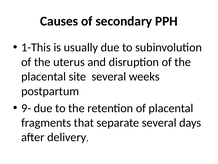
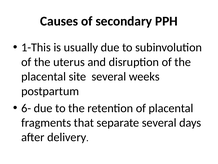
9-: 9- -> 6-
